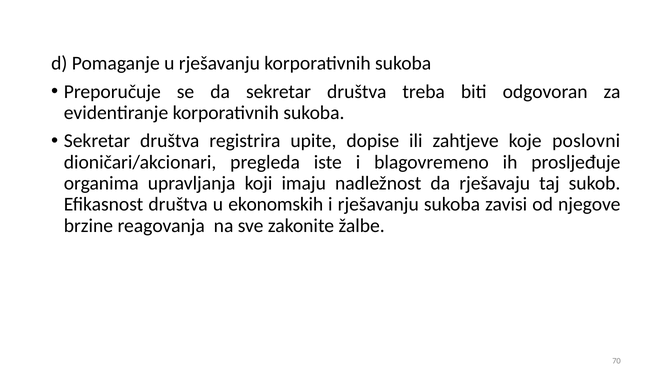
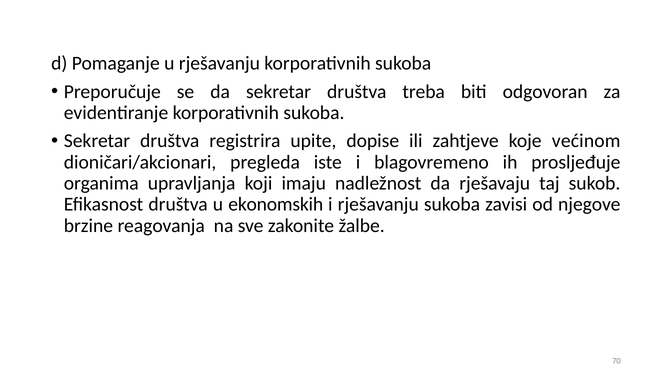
poslovni: poslovni -> većinom
